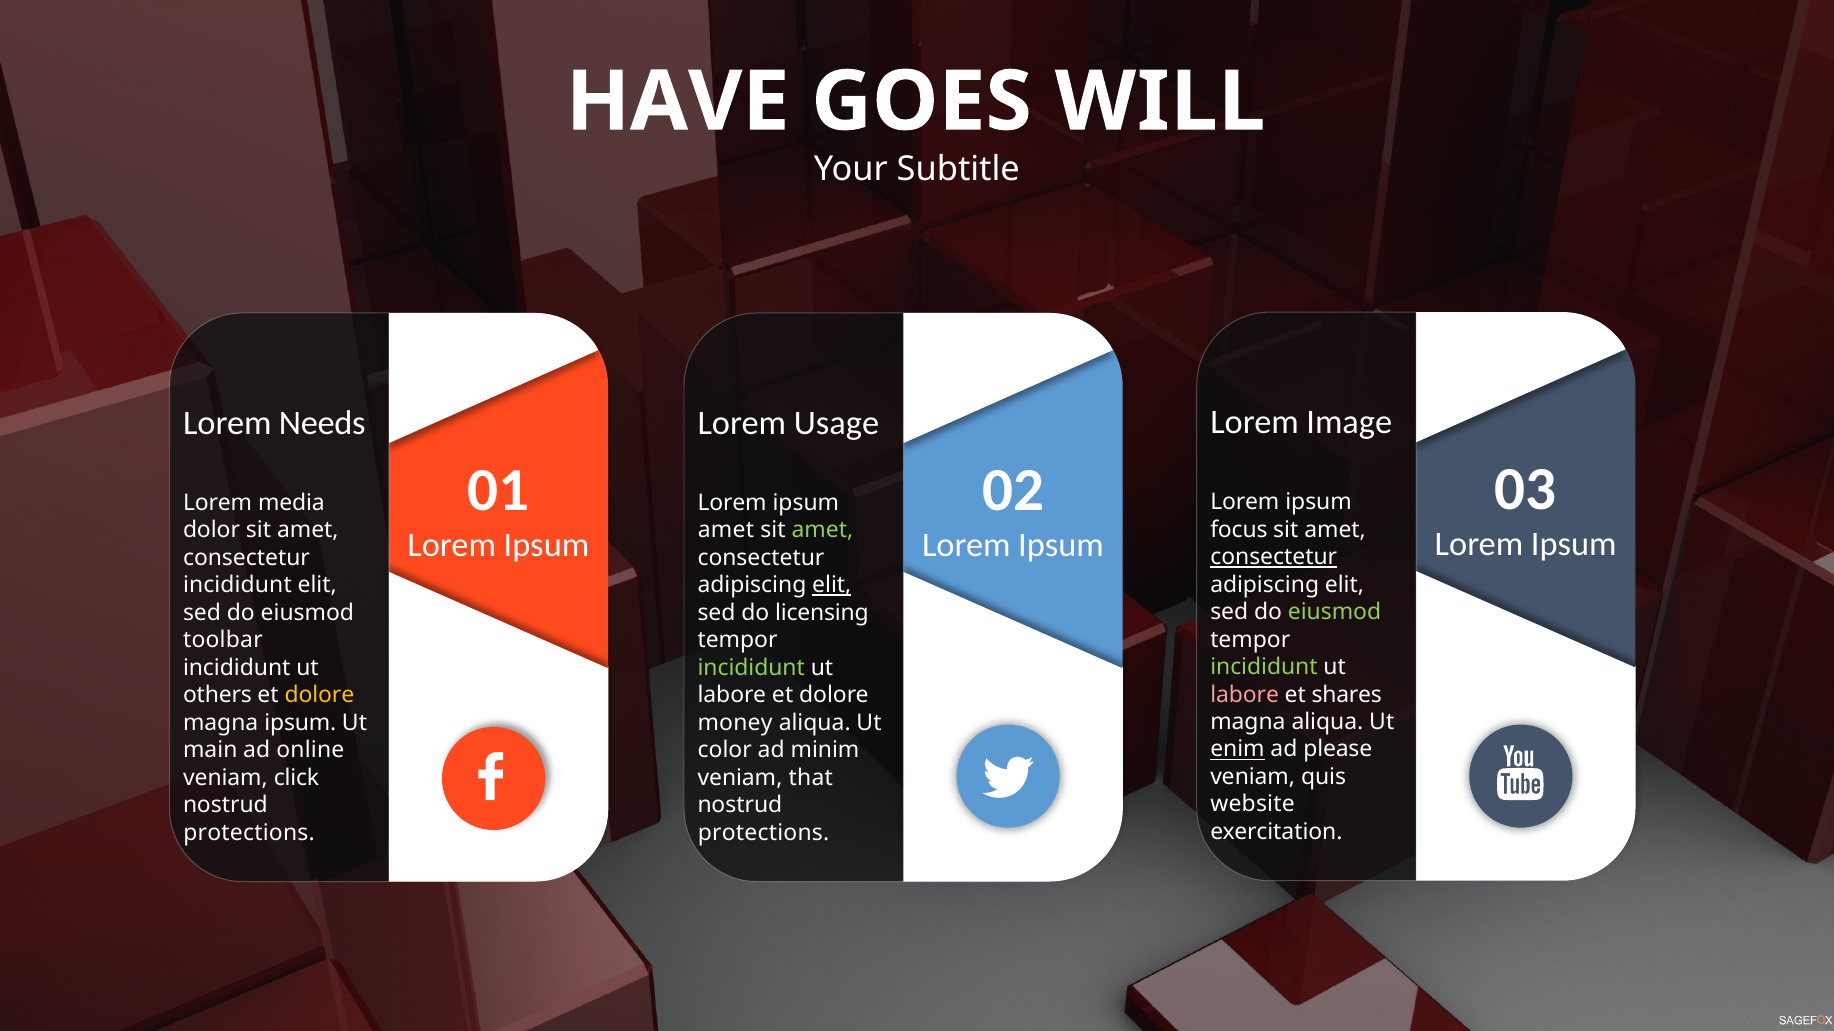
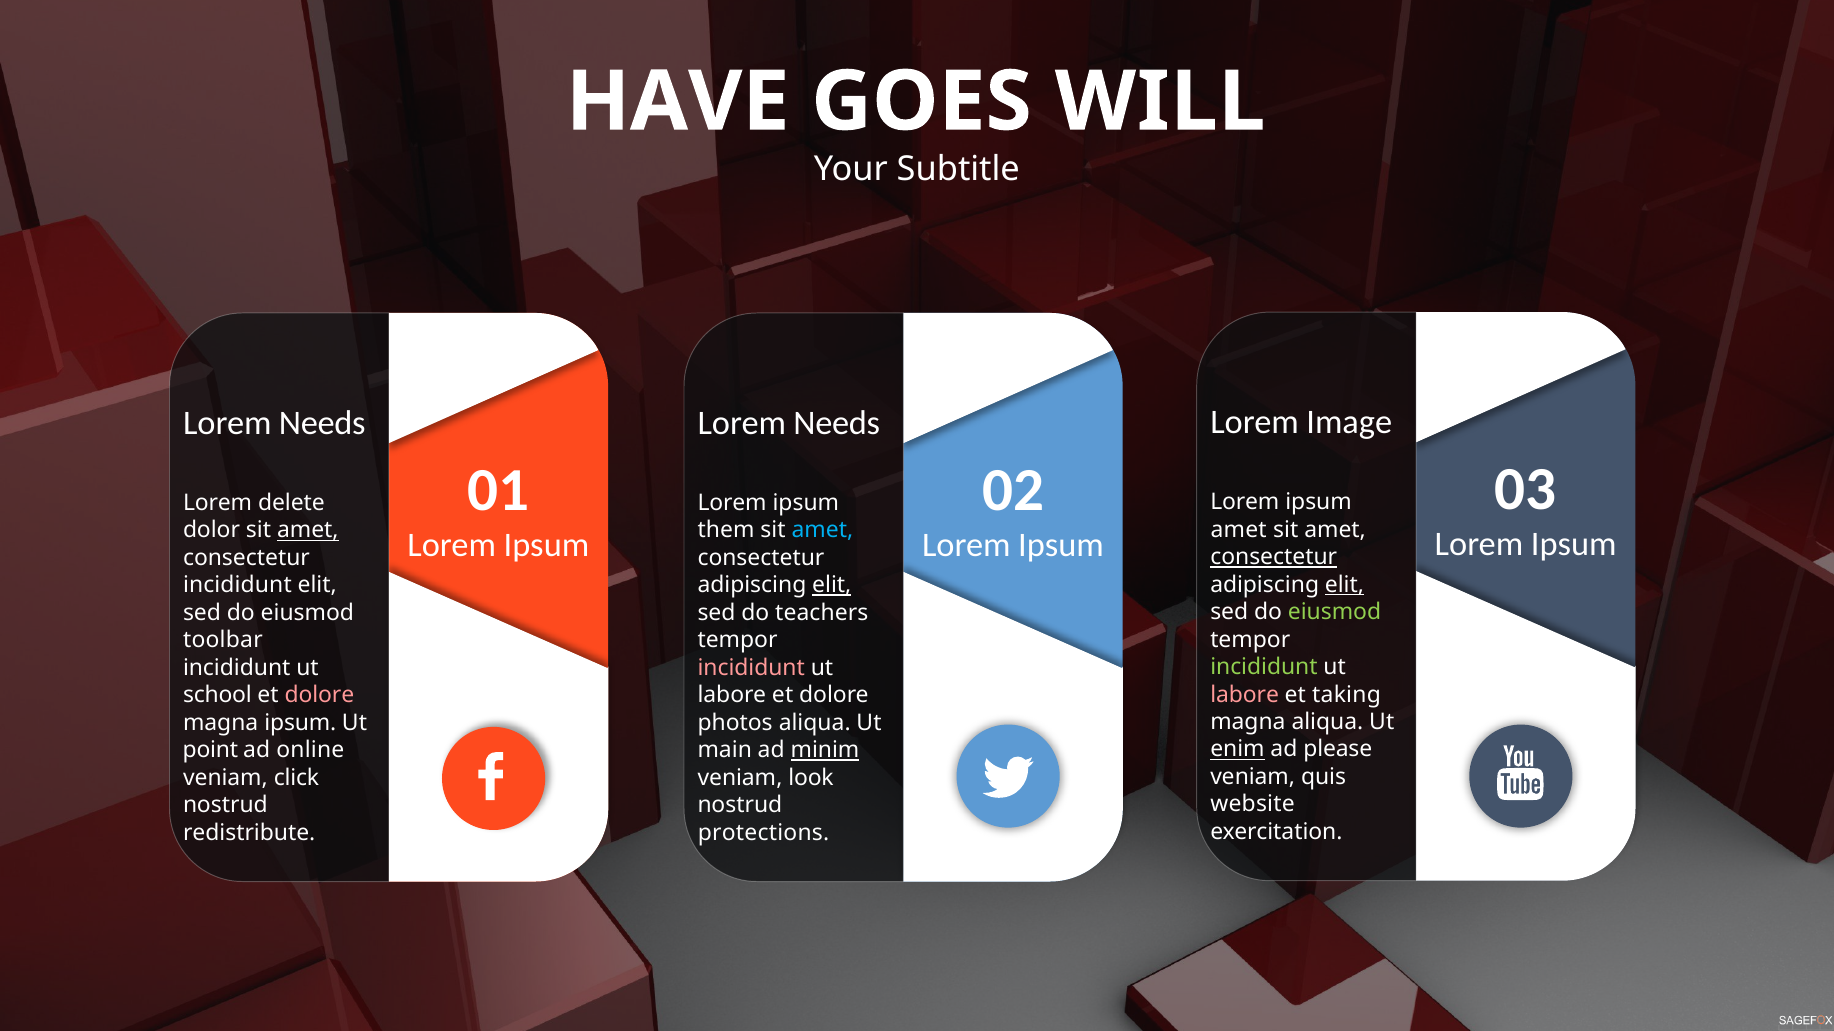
Usage at (837, 424): Usage -> Needs
media: media -> delete
focus at (1239, 530): focus -> amet
amet at (308, 531) underline: none -> present
amet at (726, 531): amet -> them
amet at (822, 531) colour: light green -> light blue
elit at (1344, 585) underline: none -> present
licensing: licensing -> teachers
incididunt at (751, 668) colour: light green -> pink
shares: shares -> taking
others: others -> school
dolore at (319, 696) colour: yellow -> pink
money: money -> photos
main: main -> point
color: color -> main
minim underline: none -> present
that: that -> look
protections at (249, 833): protections -> redistribute
